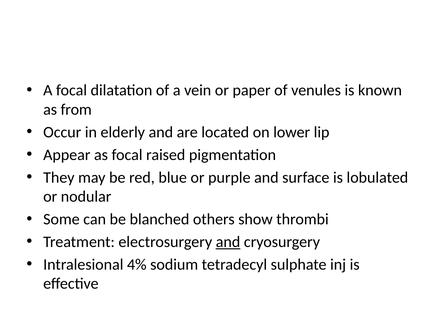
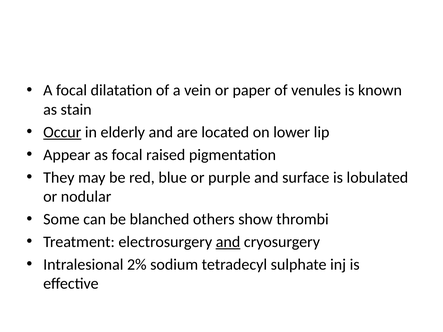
from: from -> stain
Occur underline: none -> present
4%: 4% -> 2%
